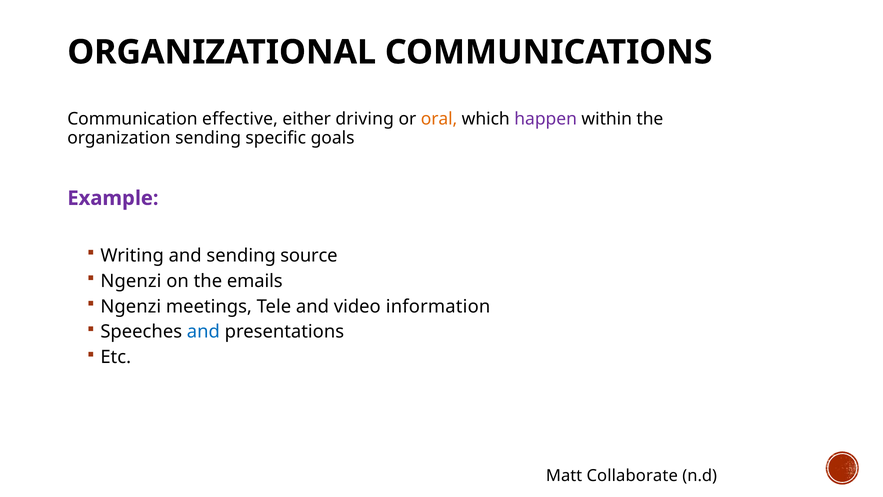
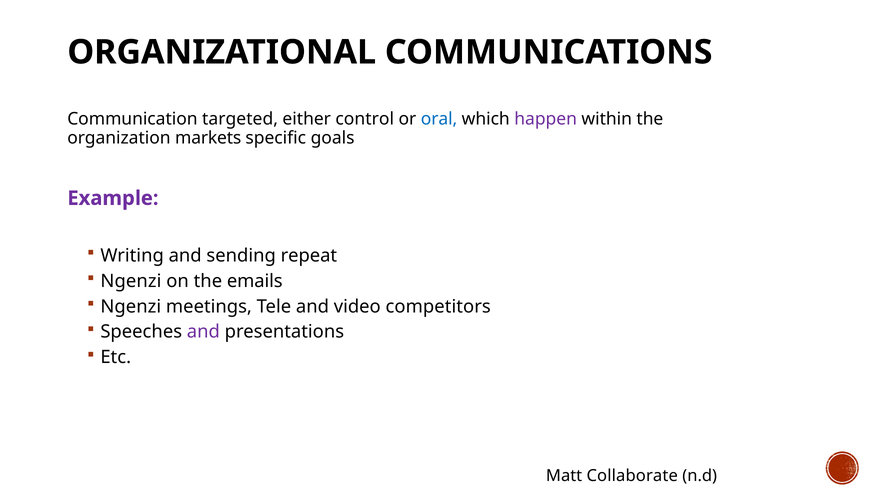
effective: effective -> targeted
driving: driving -> control
oral colour: orange -> blue
organization sending: sending -> markets
source: source -> repeat
information: information -> competitors
and at (203, 332) colour: blue -> purple
